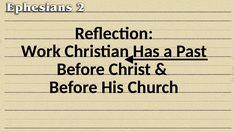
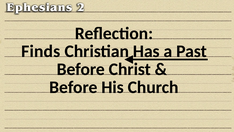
Work: Work -> Finds
